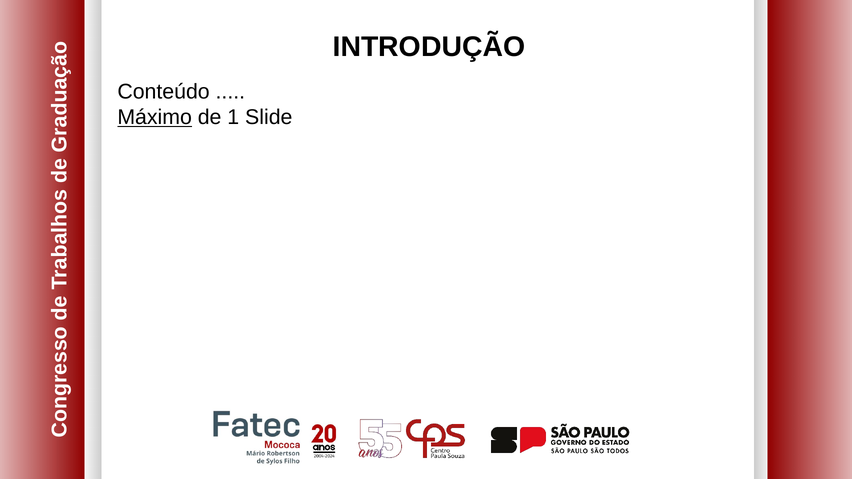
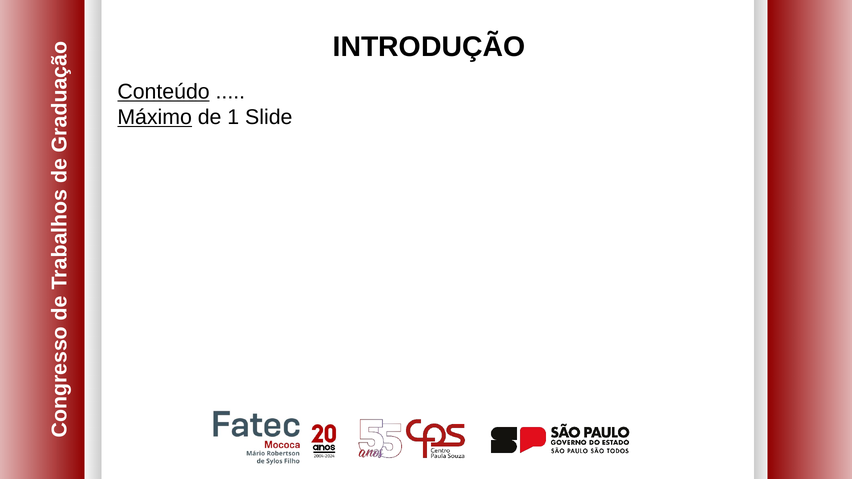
Conteúdo underline: none -> present
